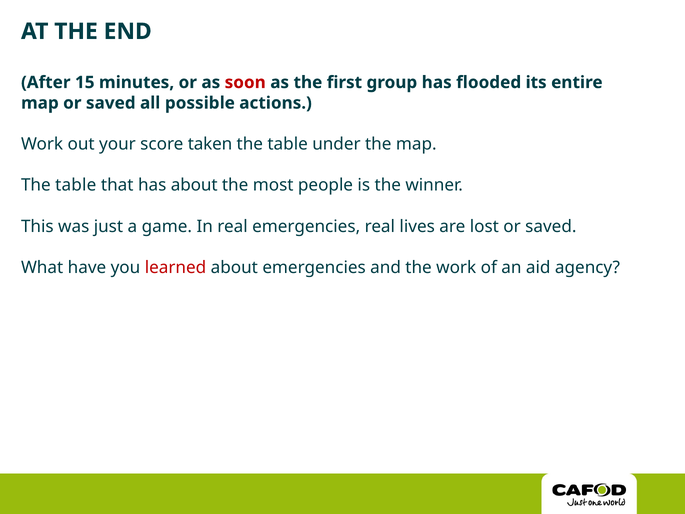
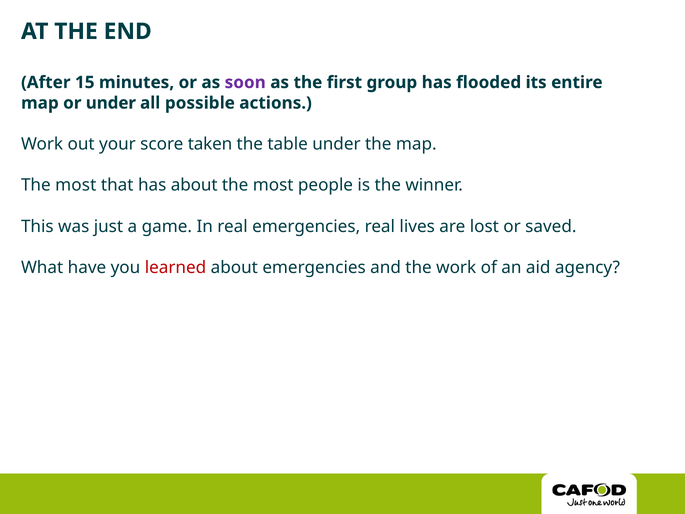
soon colour: red -> purple
map or saved: saved -> under
table at (76, 185): table -> most
